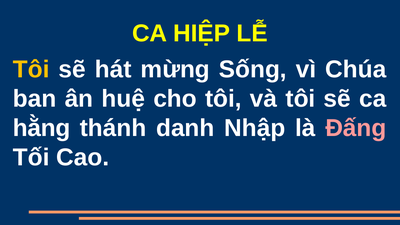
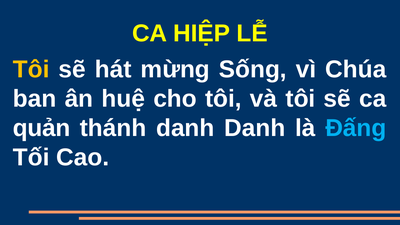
hằng: hằng -> quản
danh Nhập: Nhập -> Danh
Đấng colour: pink -> light blue
